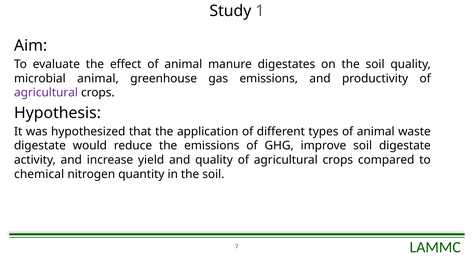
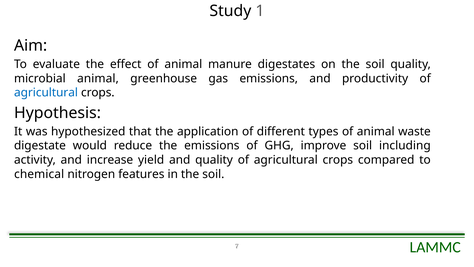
agricultural at (46, 93) colour: purple -> blue
soil digestate: digestate -> including
quantity: quantity -> features
